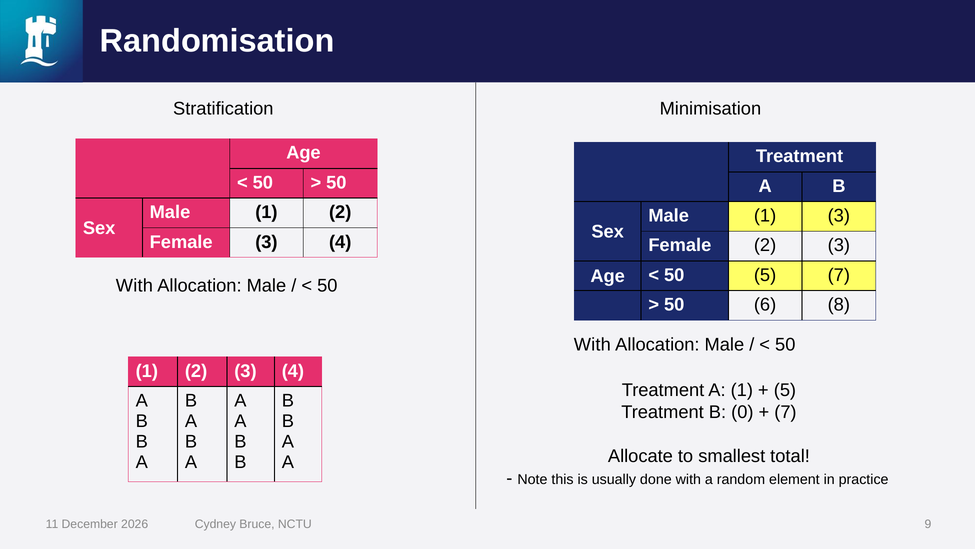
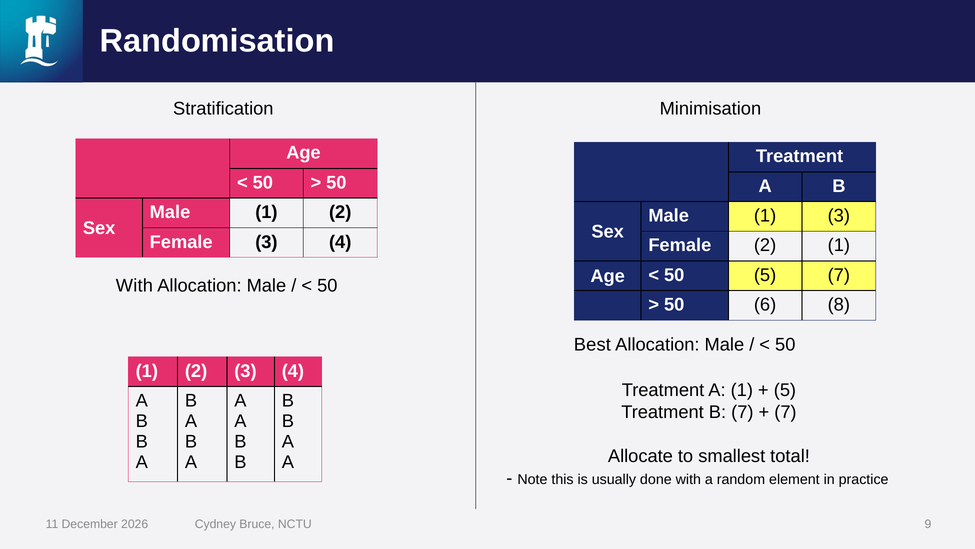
Female 2 3: 3 -> 1
With at (592, 344): With -> Best
B 0: 0 -> 7
